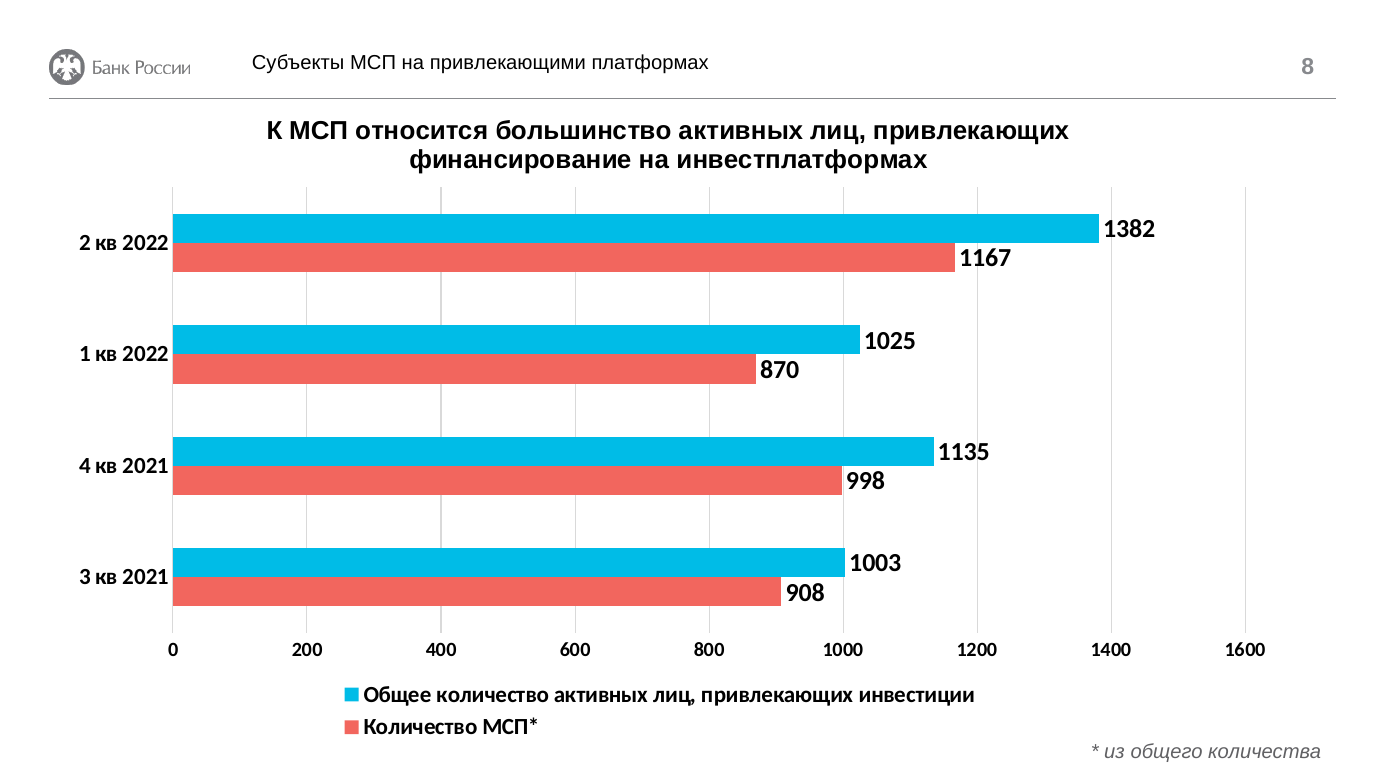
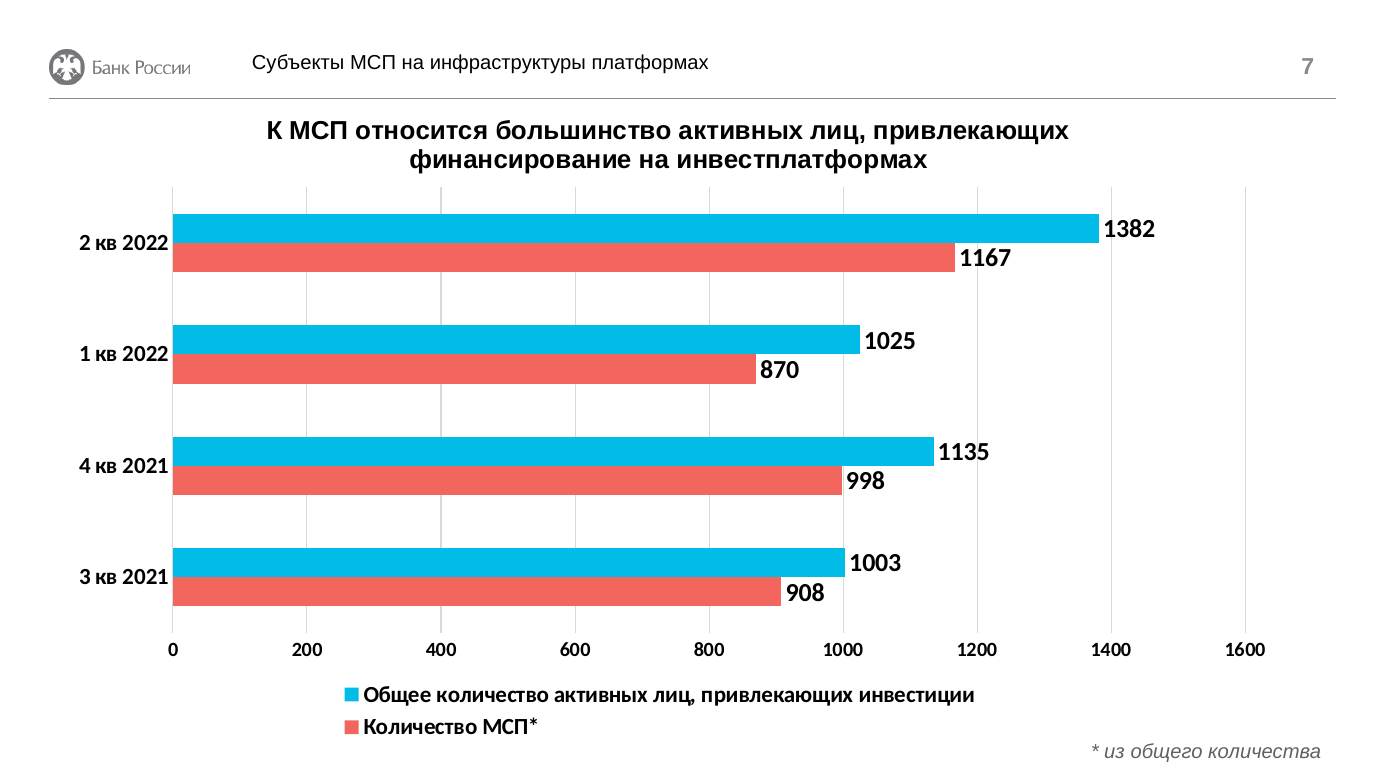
привлекающими: привлекающими -> инфраструктуры
8: 8 -> 7
